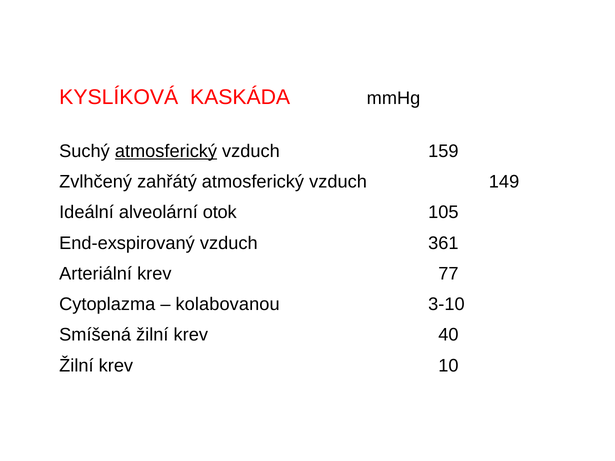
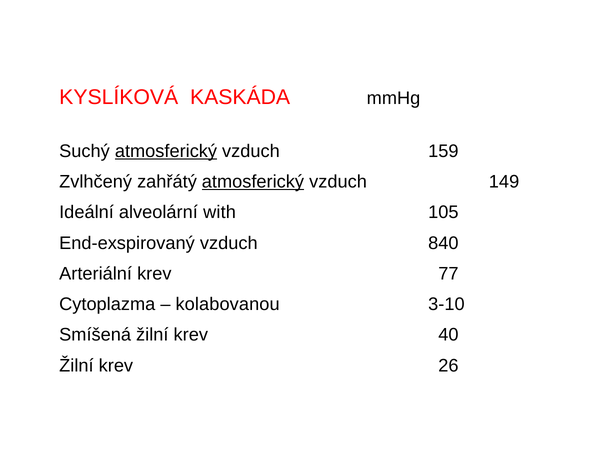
atmosferický at (253, 182) underline: none -> present
otok: otok -> with
361: 361 -> 840
10: 10 -> 26
